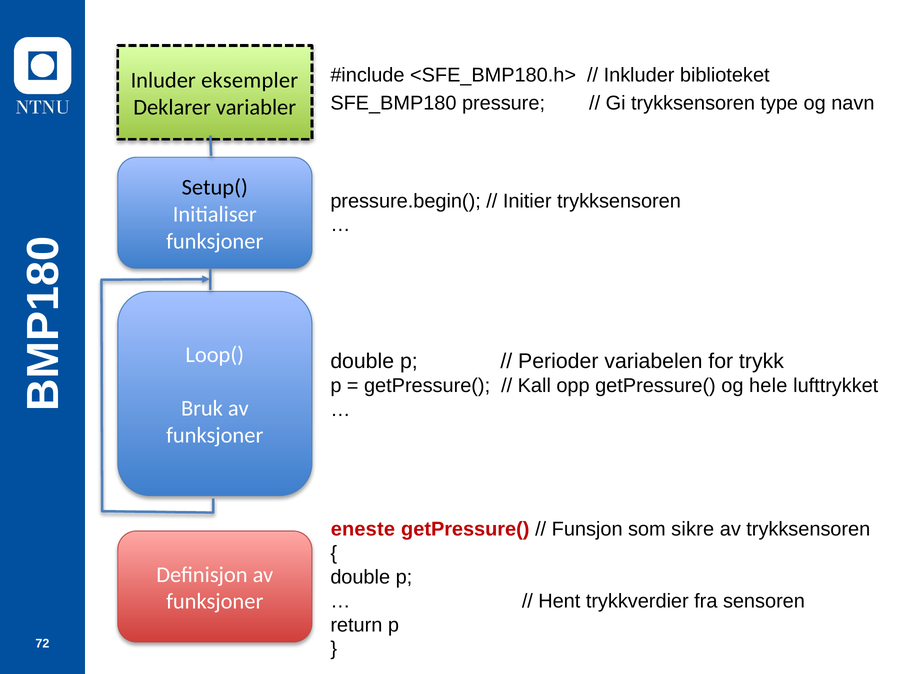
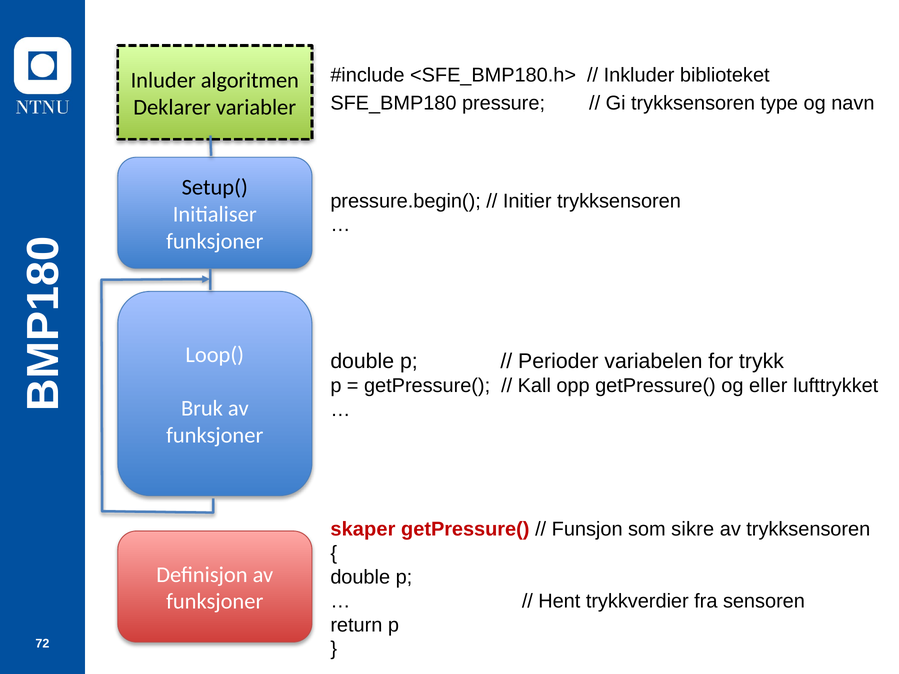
eksempler: eksempler -> algoritmen
hele: hele -> eller
eneste: eneste -> skaper
